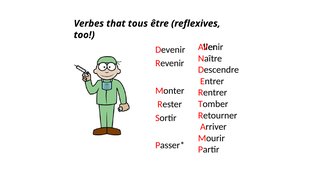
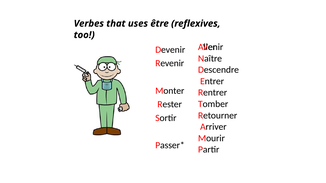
tous: tous -> uses
